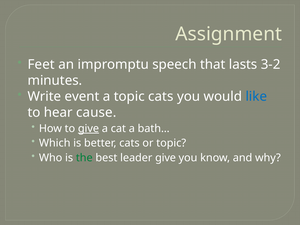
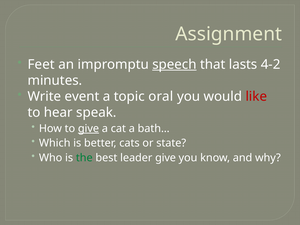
speech underline: none -> present
3-2: 3-2 -> 4-2
topic cats: cats -> oral
like colour: blue -> red
cause: cause -> speak
or topic: topic -> state
